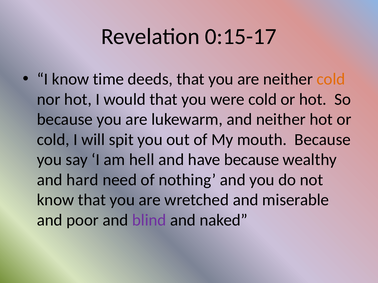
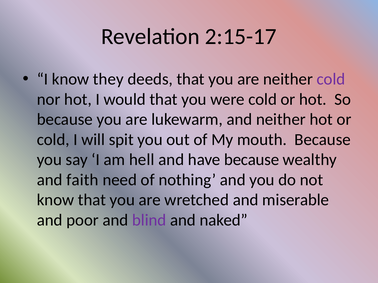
0:15-17: 0:15-17 -> 2:15-17
time: time -> they
cold at (331, 79) colour: orange -> purple
hard: hard -> faith
